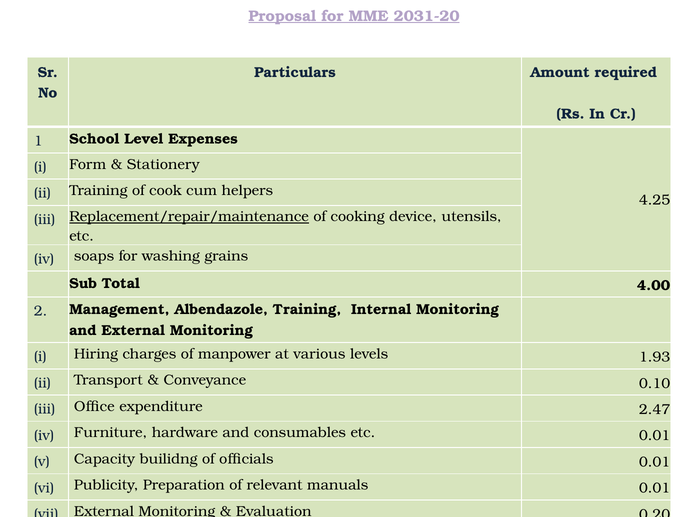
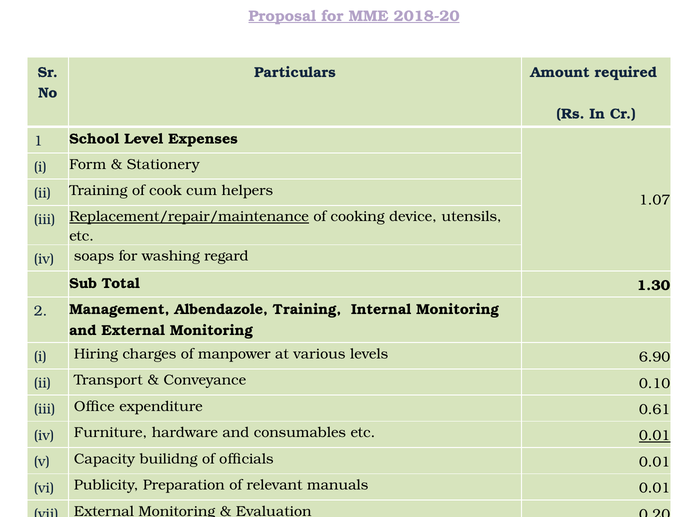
2031-20: 2031-20 -> 2018-20
4.25: 4.25 -> 1.07
grains: grains -> regard
4.00: 4.00 -> 1.30
1.93: 1.93 -> 6.90
2.47: 2.47 -> 0.61
0.01 at (655, 436) underline: none -> present
